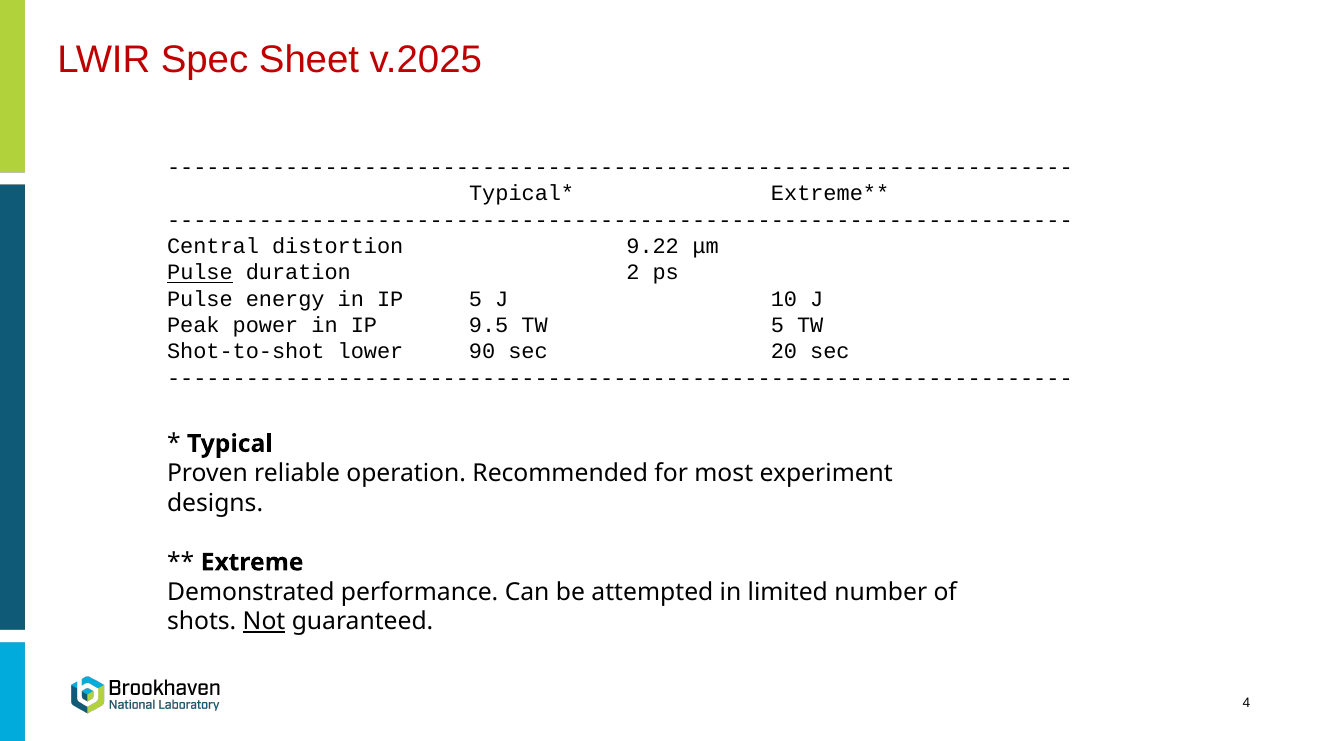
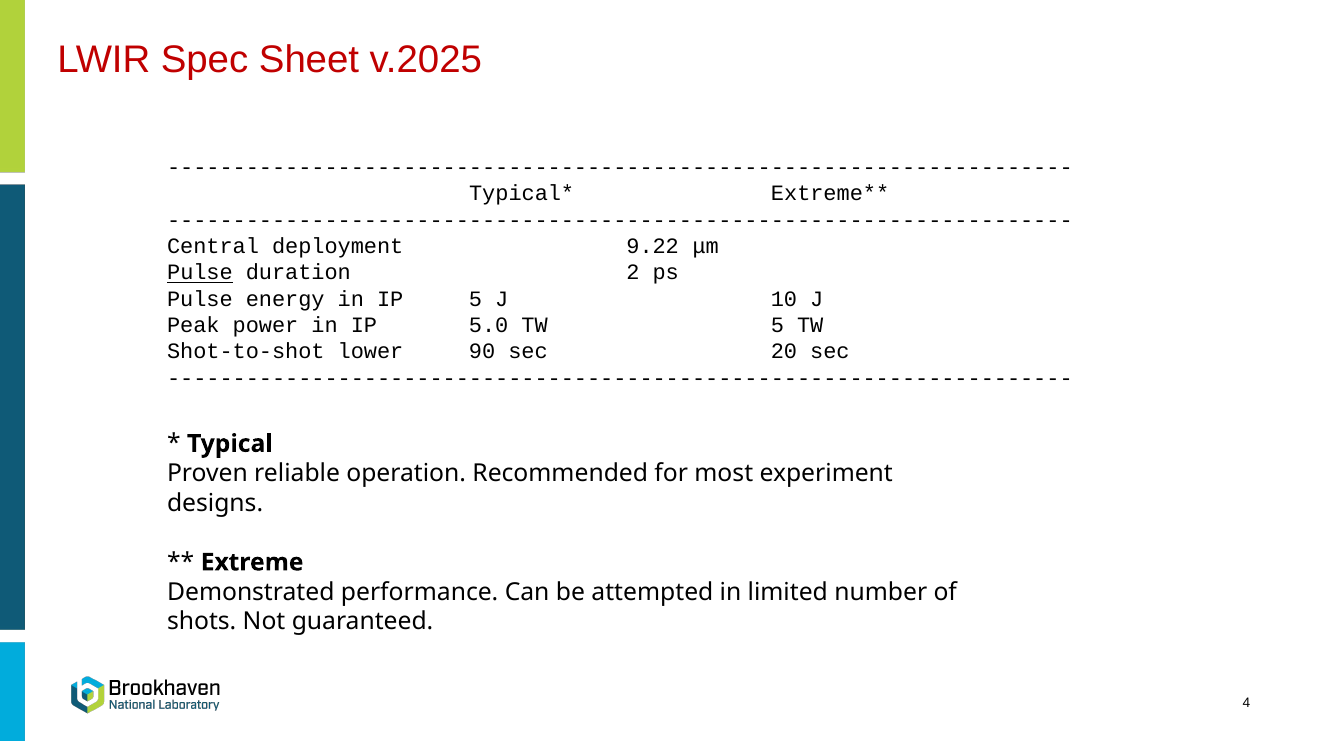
distortion: distortion -> deployment
9.5: 9.5 -> 5.0
Not underline: present -> none
